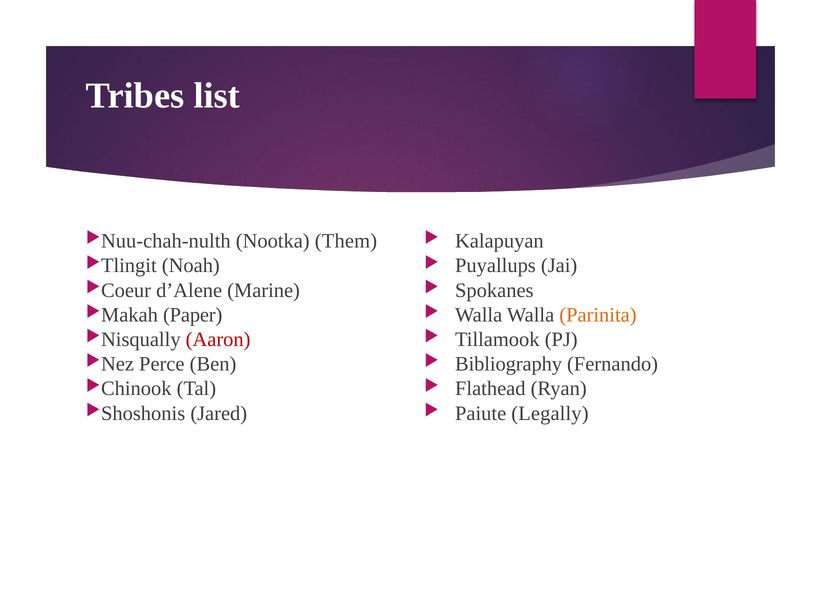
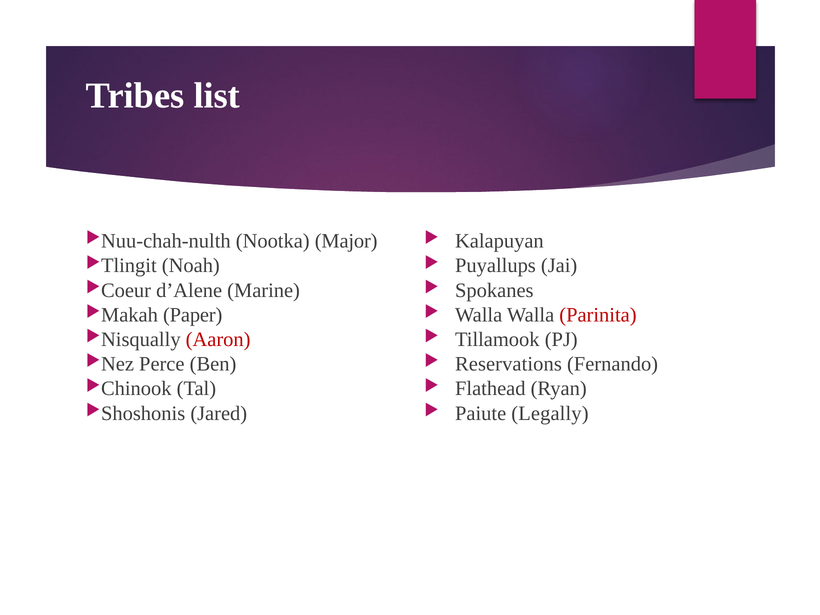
Them: Them -> Major
Parinita colour: orange -> red
Bibliography: Bibliography -> Reservations
